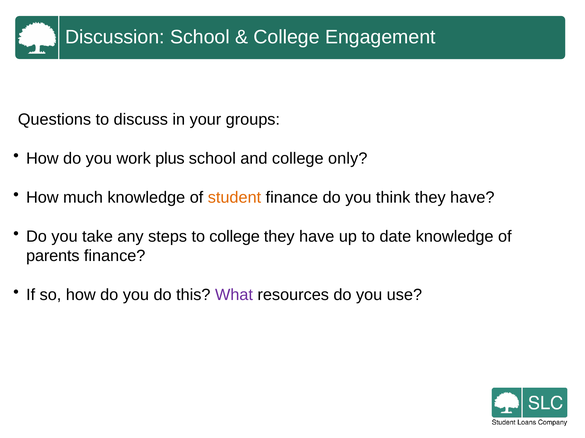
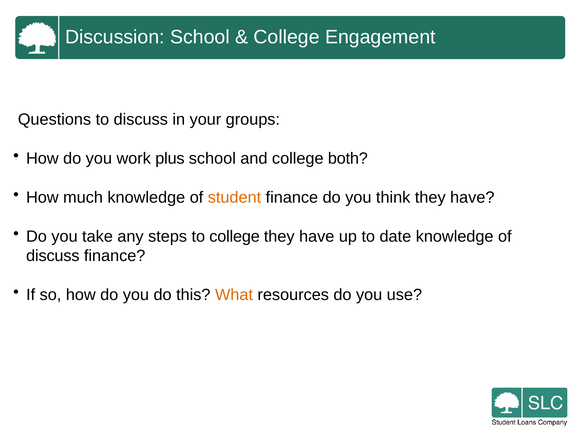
only: only -> both
parents at (53, 256): parents -> discuss
What colour: purple -> orange
